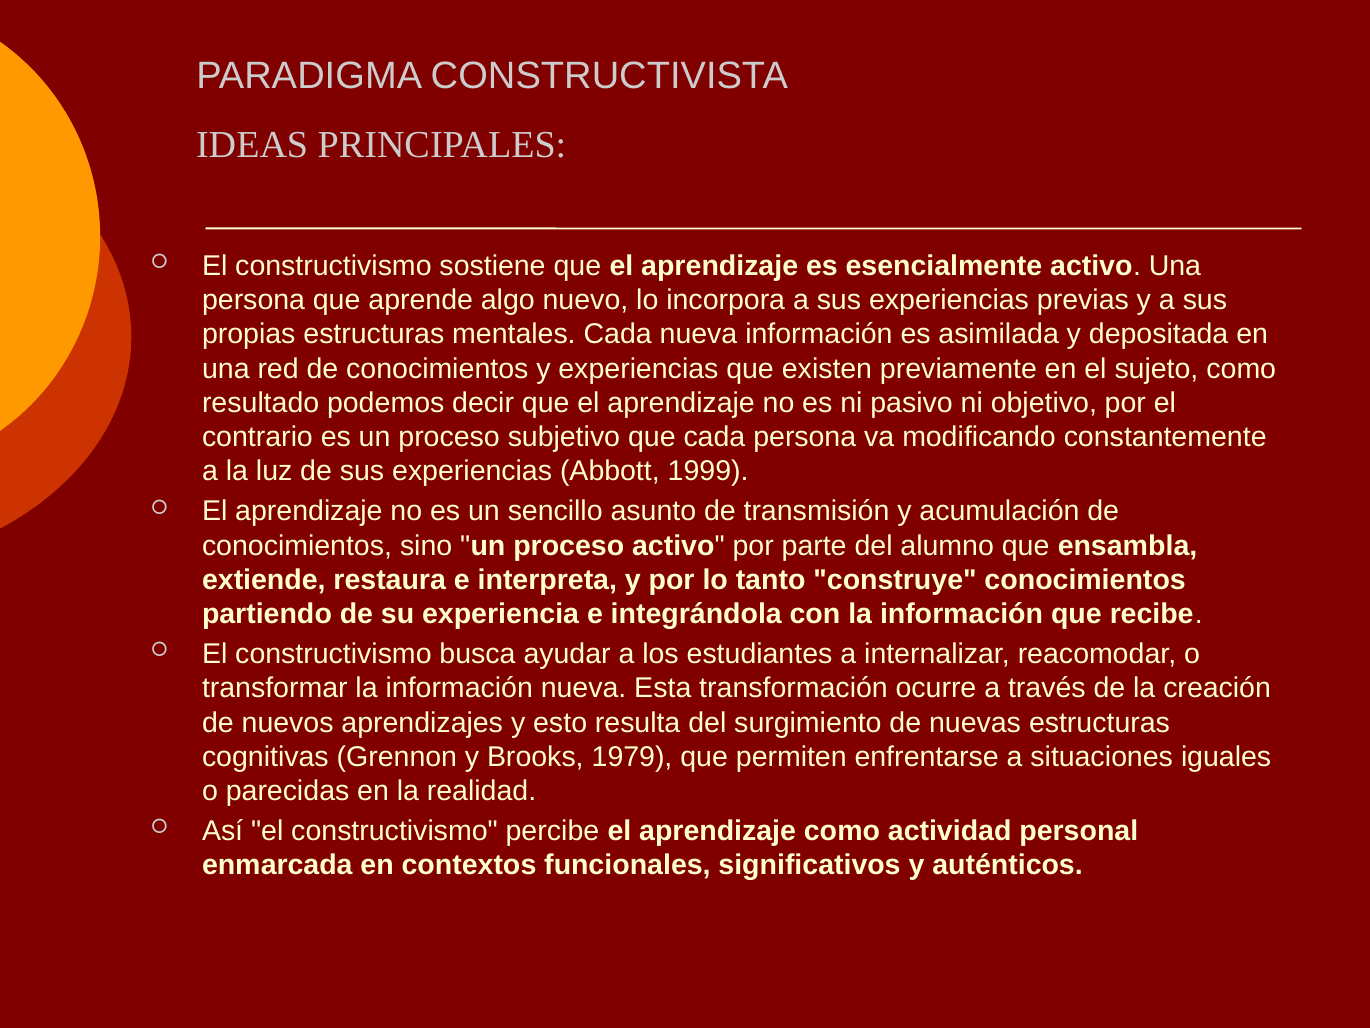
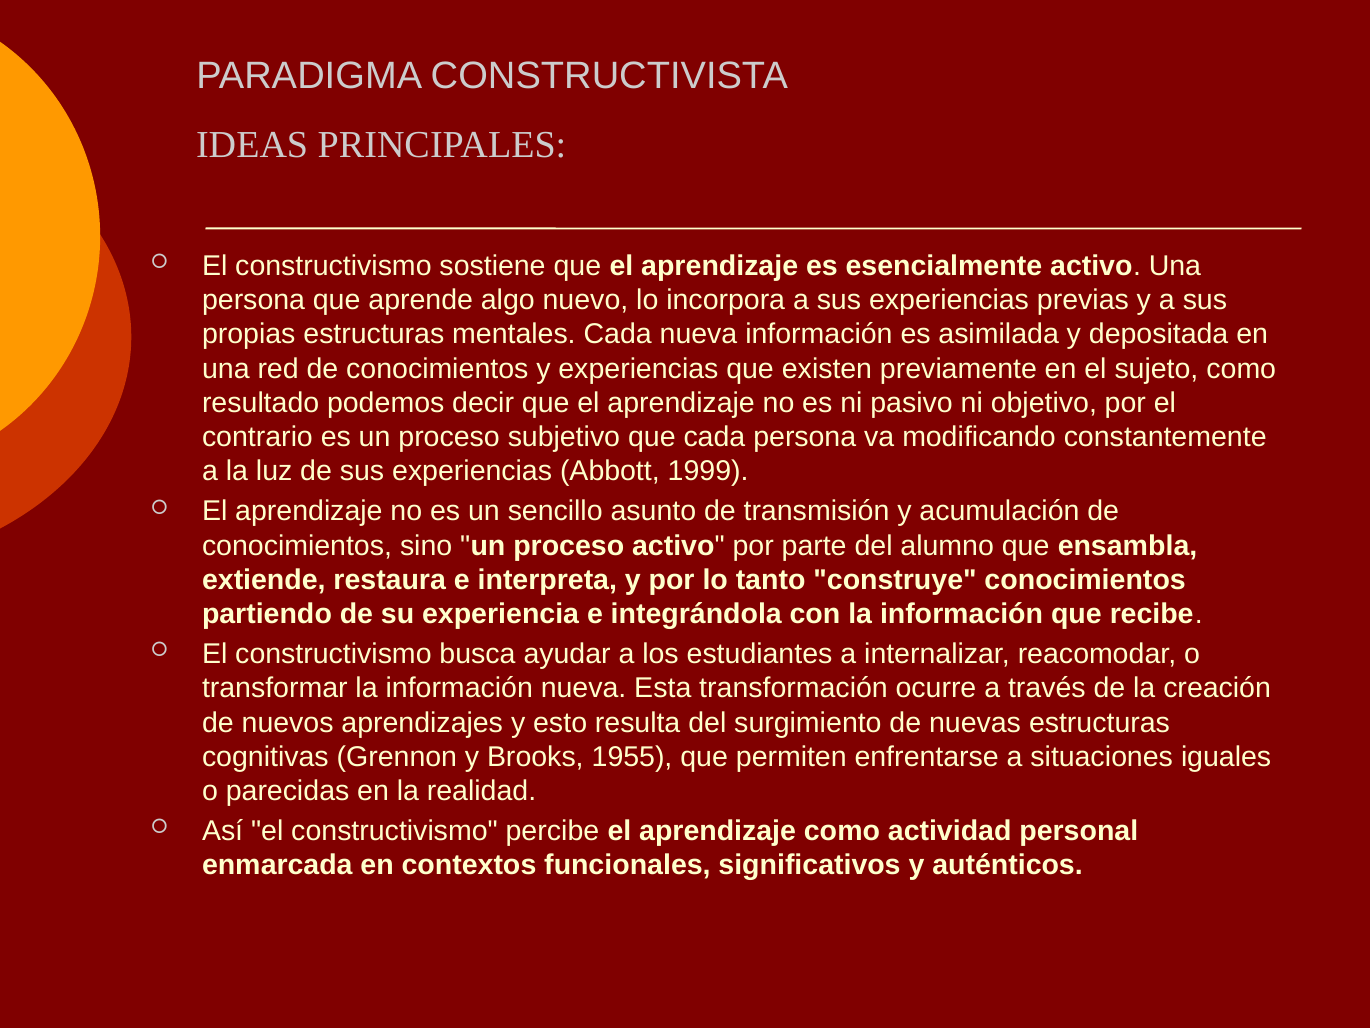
1979: 1979 -> 1955
